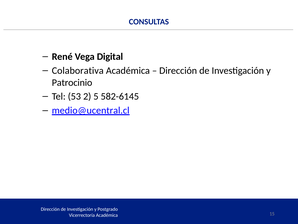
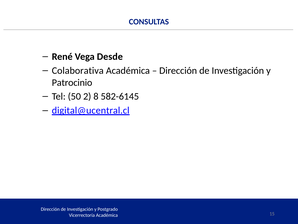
Digital: Digital -> Desde
53: 53 -> 50
5: 5 -> 8
medio@ucentral.cl: medio@ucentral.cl -> digital@ucentral.cl
